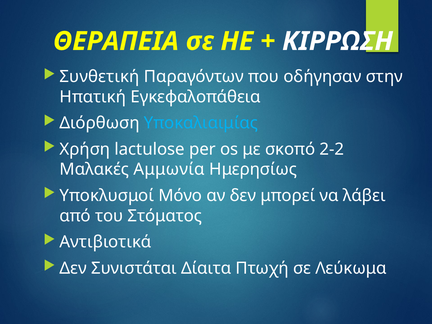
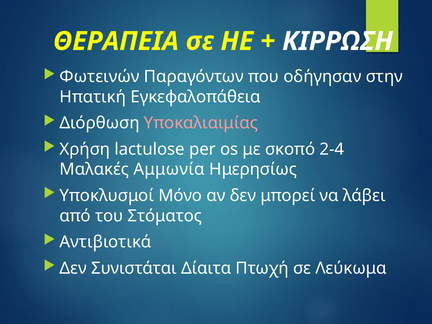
Συνθετική: Συνθετική -> Φωτεινών
Υποκαλιαιμίας colour: light blue -> pink
2-2: 2-2 -> 2-4
